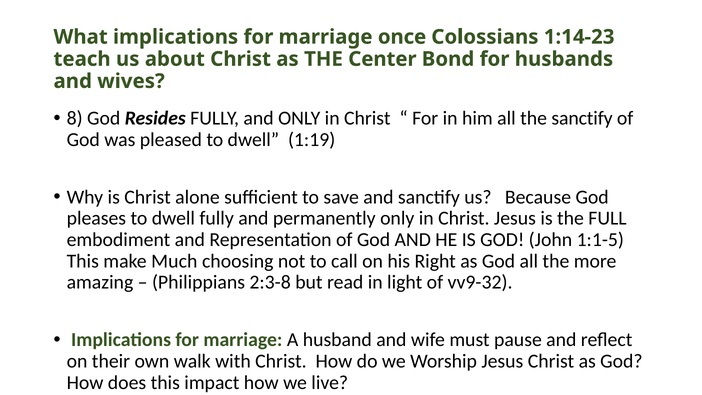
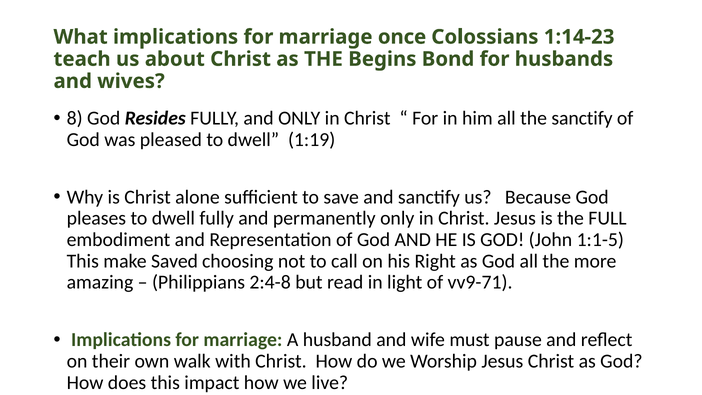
Center: Center -> Begins
Much: Much -> Saved
2:3-8: 2:3-8 -> 2:4-8
vv9-32: vv9-32 -> vv9-71
